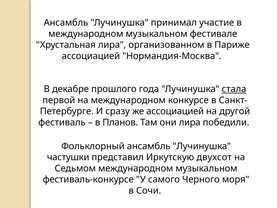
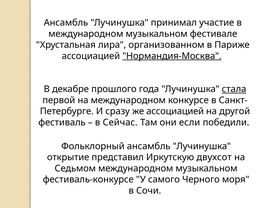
Нормандия-Москва underline: none -> present
Планов: Планов -> Сейчас
они лира: лира -> если
частушки: частушки -> открытие
